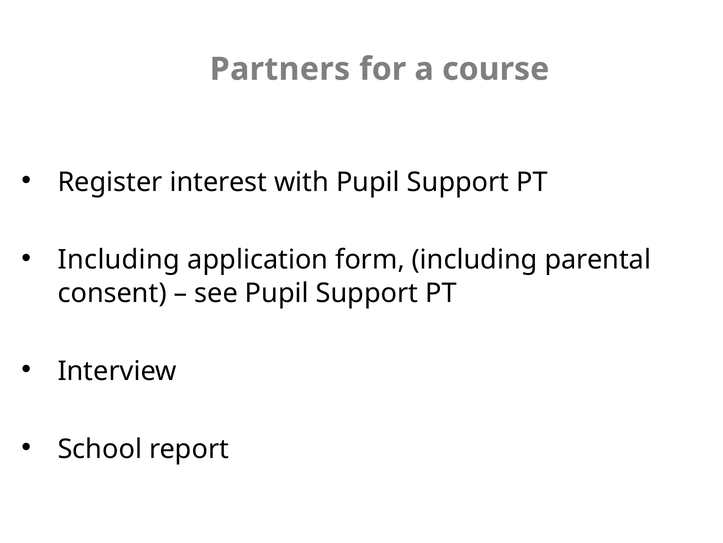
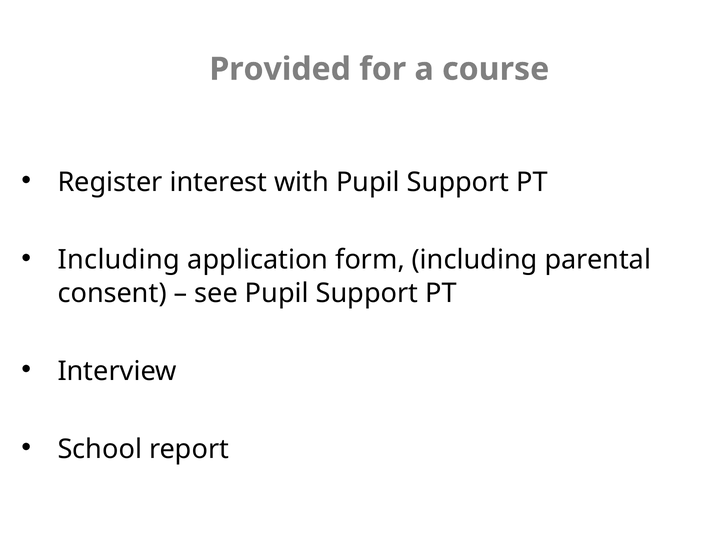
Partners: Partners -> Provided
